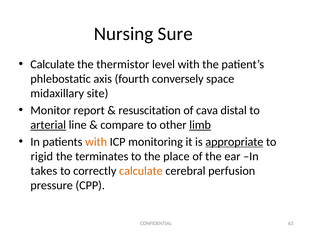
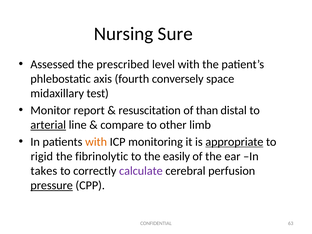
Calculate at (52, 64): Calculate -> Assessed
thermistor: thermistor -> prescribed
site: site -> test
cava: cava -> than
limb underline: present -> none
terminates: terminates -> fibrinolytic
place: place -> easily
calculate at (141, 171) colour: orange -> purple
pressure underline: none -> present
